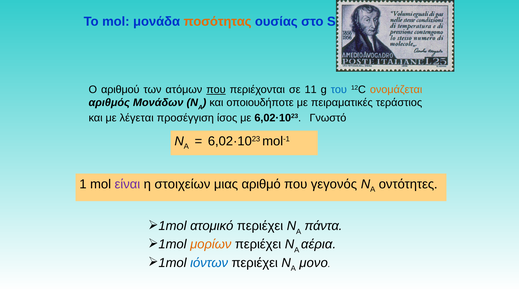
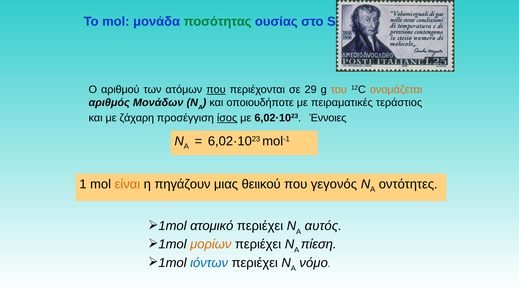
ποσότητας colour: orange -> green
11: 11 -> 29
του colour: blue -> orange
λέγεται: λέγεται -> ζάχαρη
ίσος underline: none -> present
Γνωστό: Γνωστό -> Έννοιες
είναι colour: purple -> orange
στοιχείων: στοιχείων -> πηγάζουν
αριθμό: αριθμό -> θειικού
πάντα: πάντα -> αυτός
αέρια: αέρια -> πίεση
μονο: μονο -> νόμο
